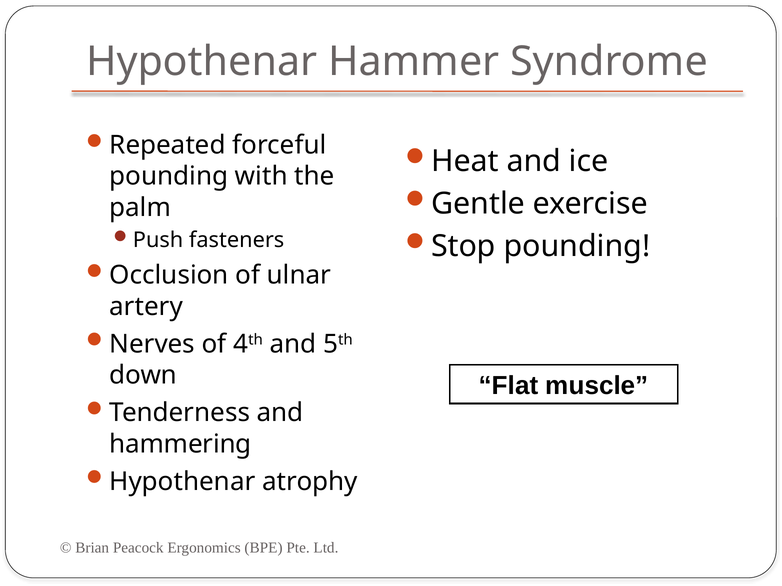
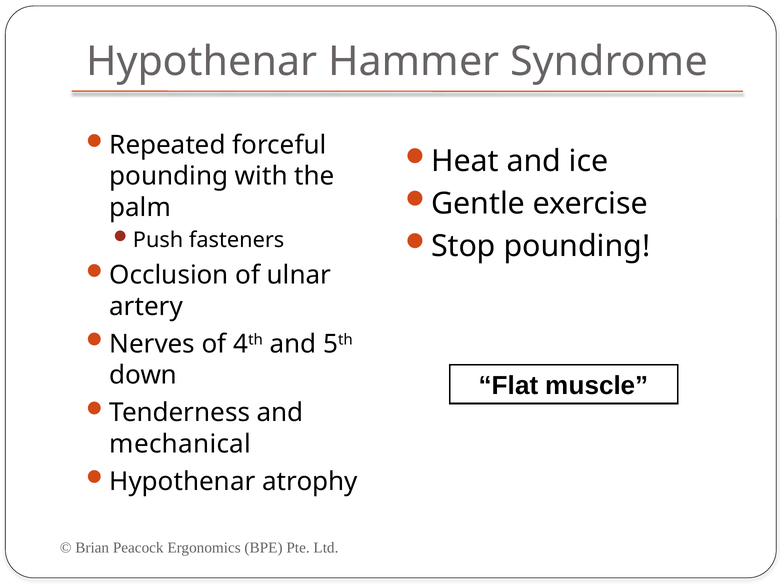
hammering: hammering -> mechanical
